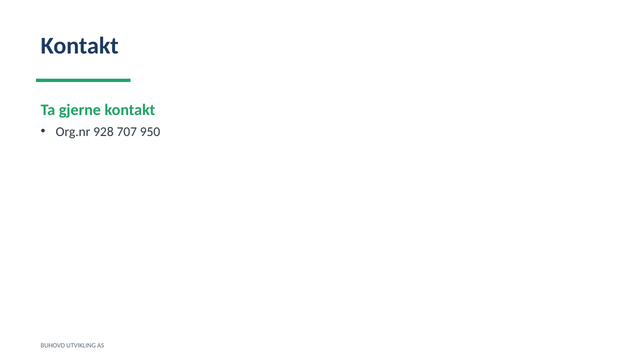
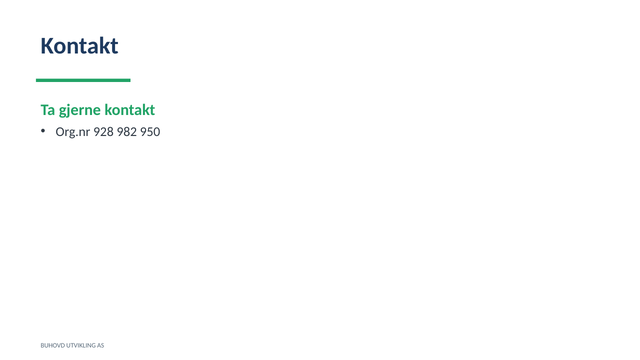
707: 707 -> 982
